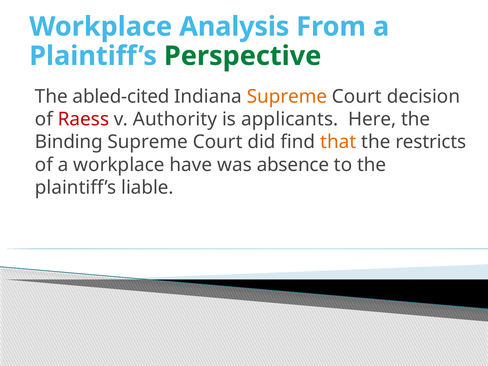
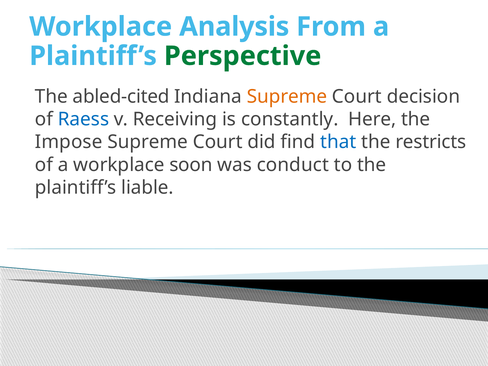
Raess colour: red -> blue
Authority: Authority -> Receiving
applicants: applicants -> constantly
Binding: Binding -> Impose
that colour: orange -> blue
have: have -> soon
absence: absence -> conduct
